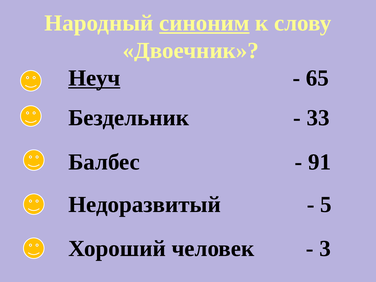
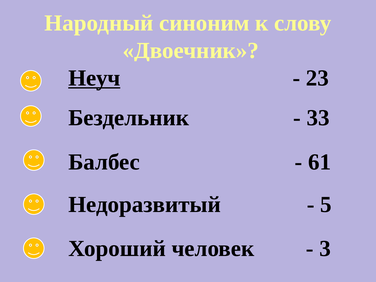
синоним underline: present -> none
65: 65 -> 23
91: 91 -> 61
